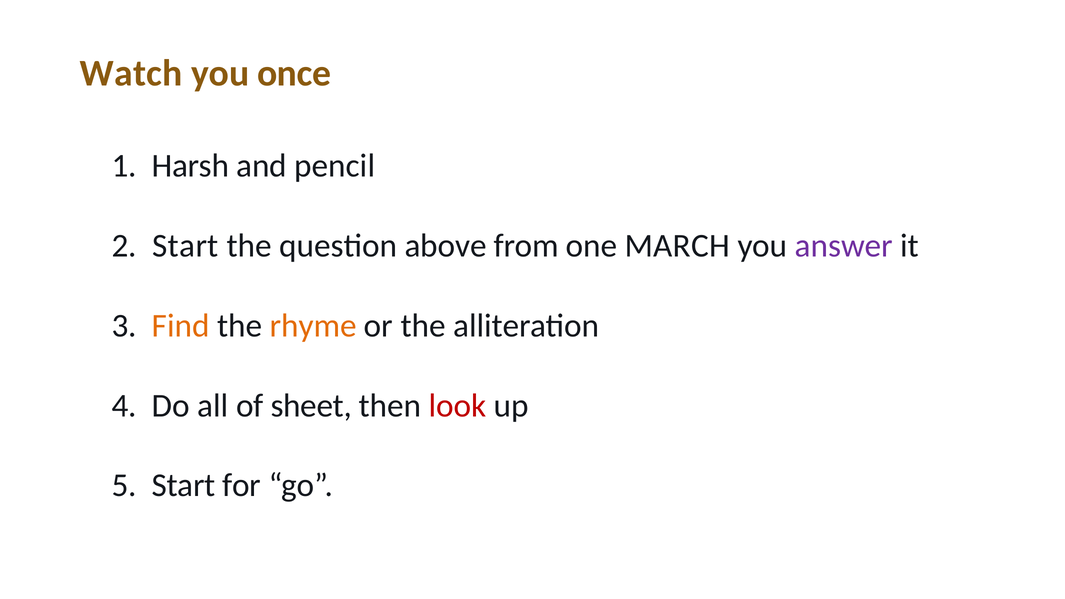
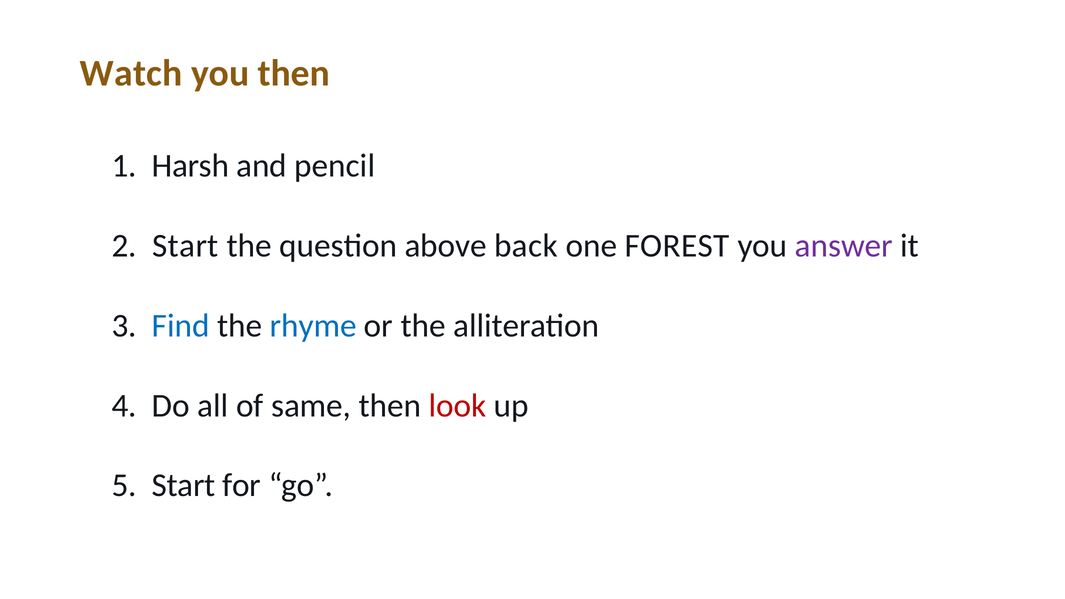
you once: once -> then
from: from -> back
MARCH: MARCH -> FOREST
Find colour: orange -> blue
rhyme colour: orange -> blue
sheet: sheet -> same
